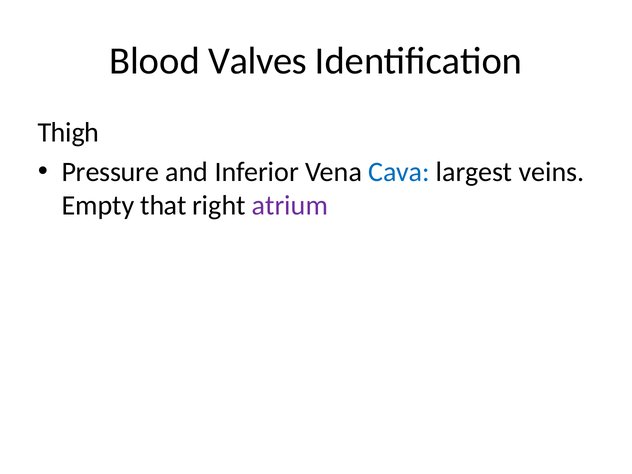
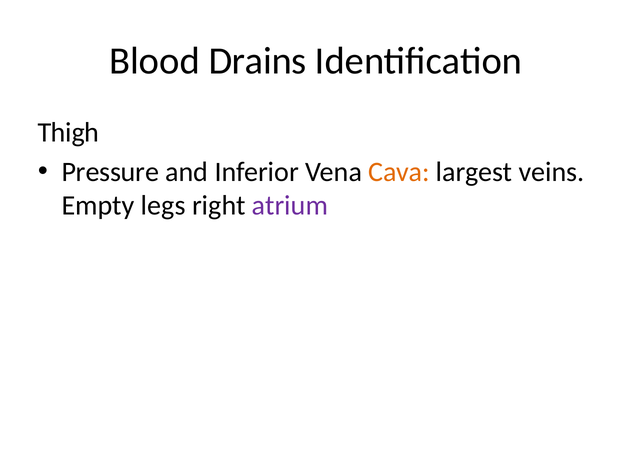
Valves: Valves -> Drains
Cava colour: blue -> orange
that: that -> legs
